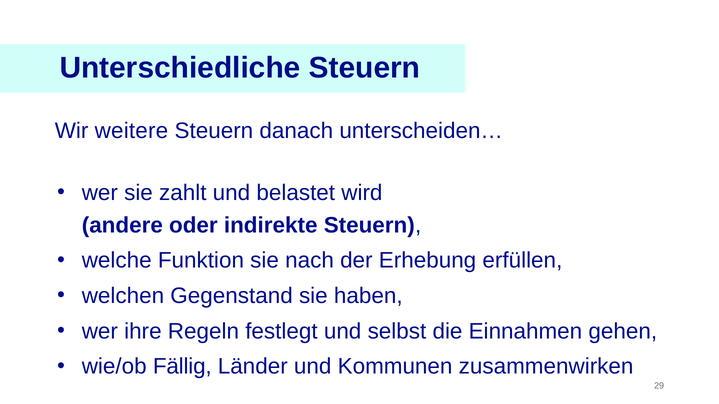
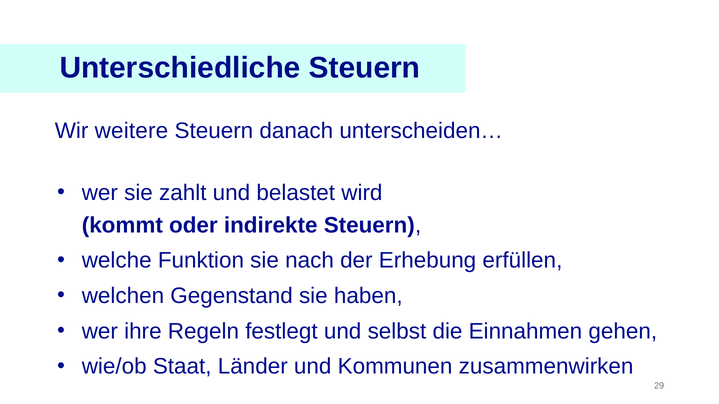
andere: andere -> kommt
Fällig: Fällig -> Staat
